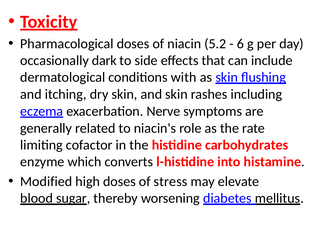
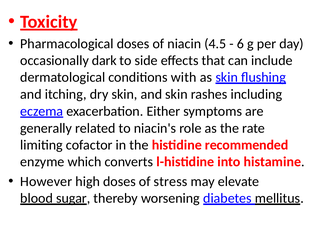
5.2: 5.2 -> 4.5
Nerve: Nerve -> Either
carbohydrates: carbohydrates -> recommended
Modified: Modified -> However
